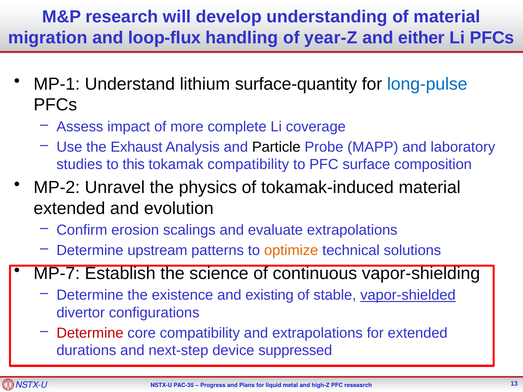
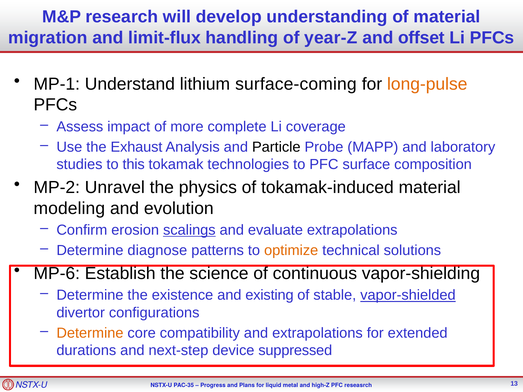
loop-flux: loop-flux -> limit-flux
either: either -> offset
surface-quantity: surface-quantity -> surface-coming
long-pulse colour: blue -> orange
tokamak compatibility: compatibility -> technologies
extended at (69, 208): extended -> modeling
scalings underline: none -> present
upstream: upstream -> diagnose
MP-7: MP-7 -> MP-6
Determine at (90, 333) colour: red -> orange
